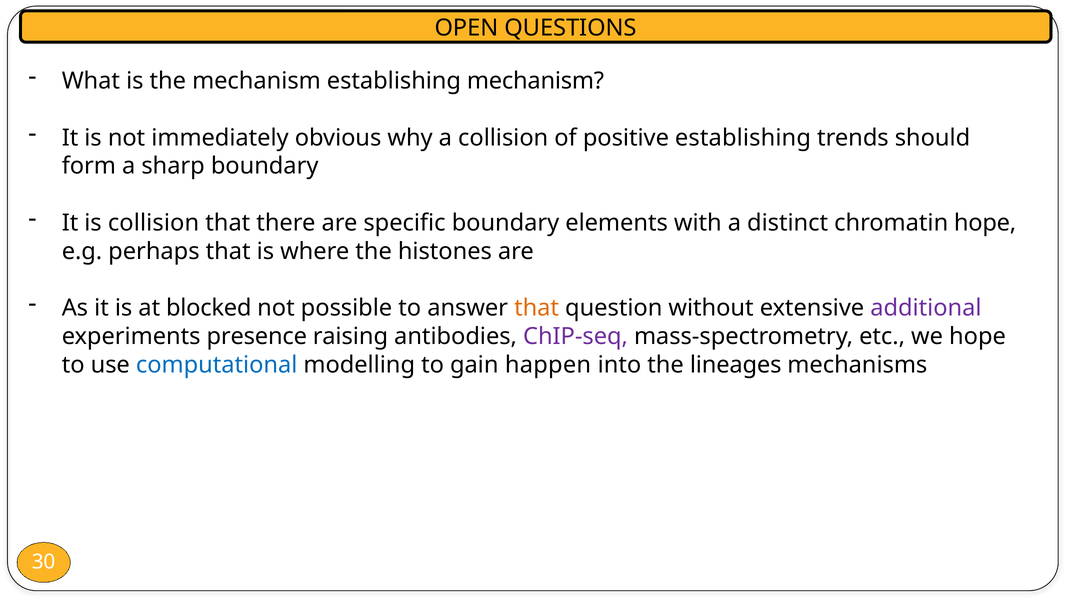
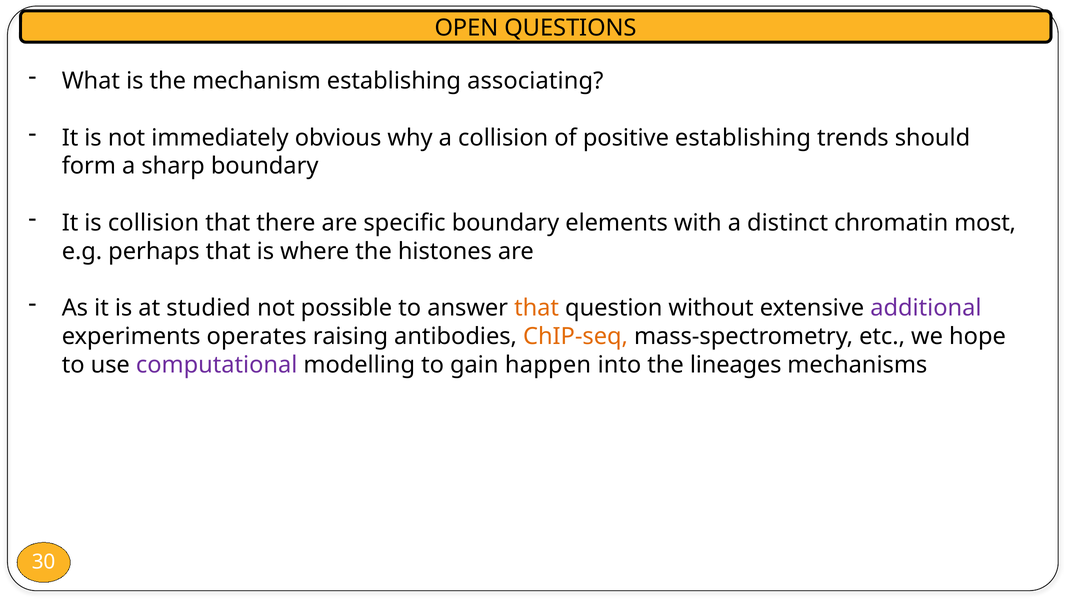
establishing mechanism: mechanism -> associating
chromatin hope: hope -> most
blocked: blocked -> studied
presence: presence -> operates
ChIP-seq colour: purple -> orange
computational colour: blue -> purple
